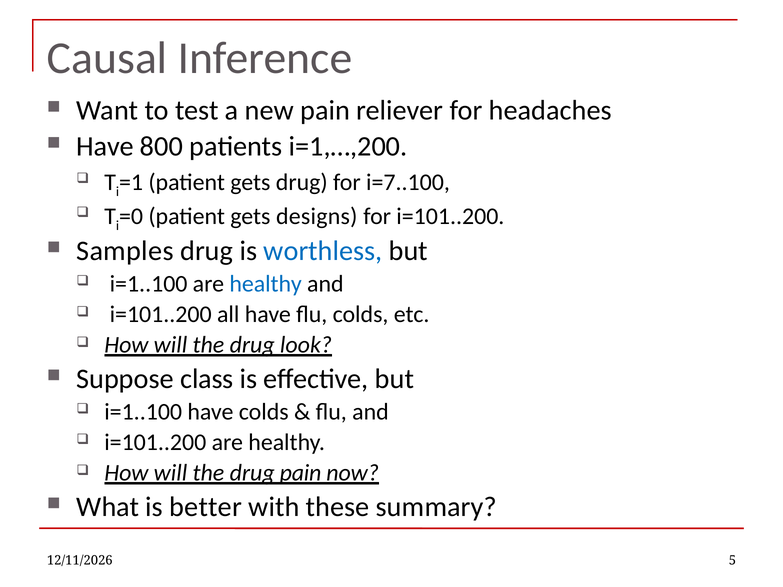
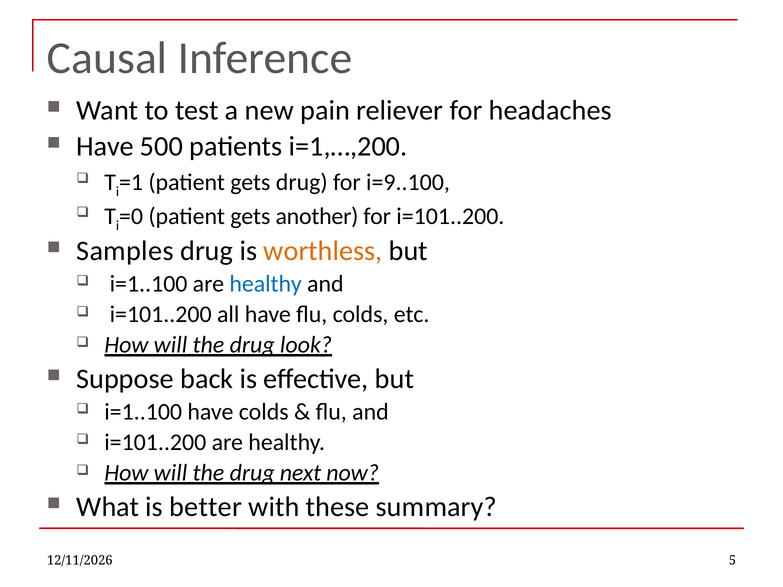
800: 800 -> 500
i=7..100: i=7..100 -> i=9..100
designs: designs -> another
worthless colour: blue -> orange
class: class -> back
drug pain: pain -> next
